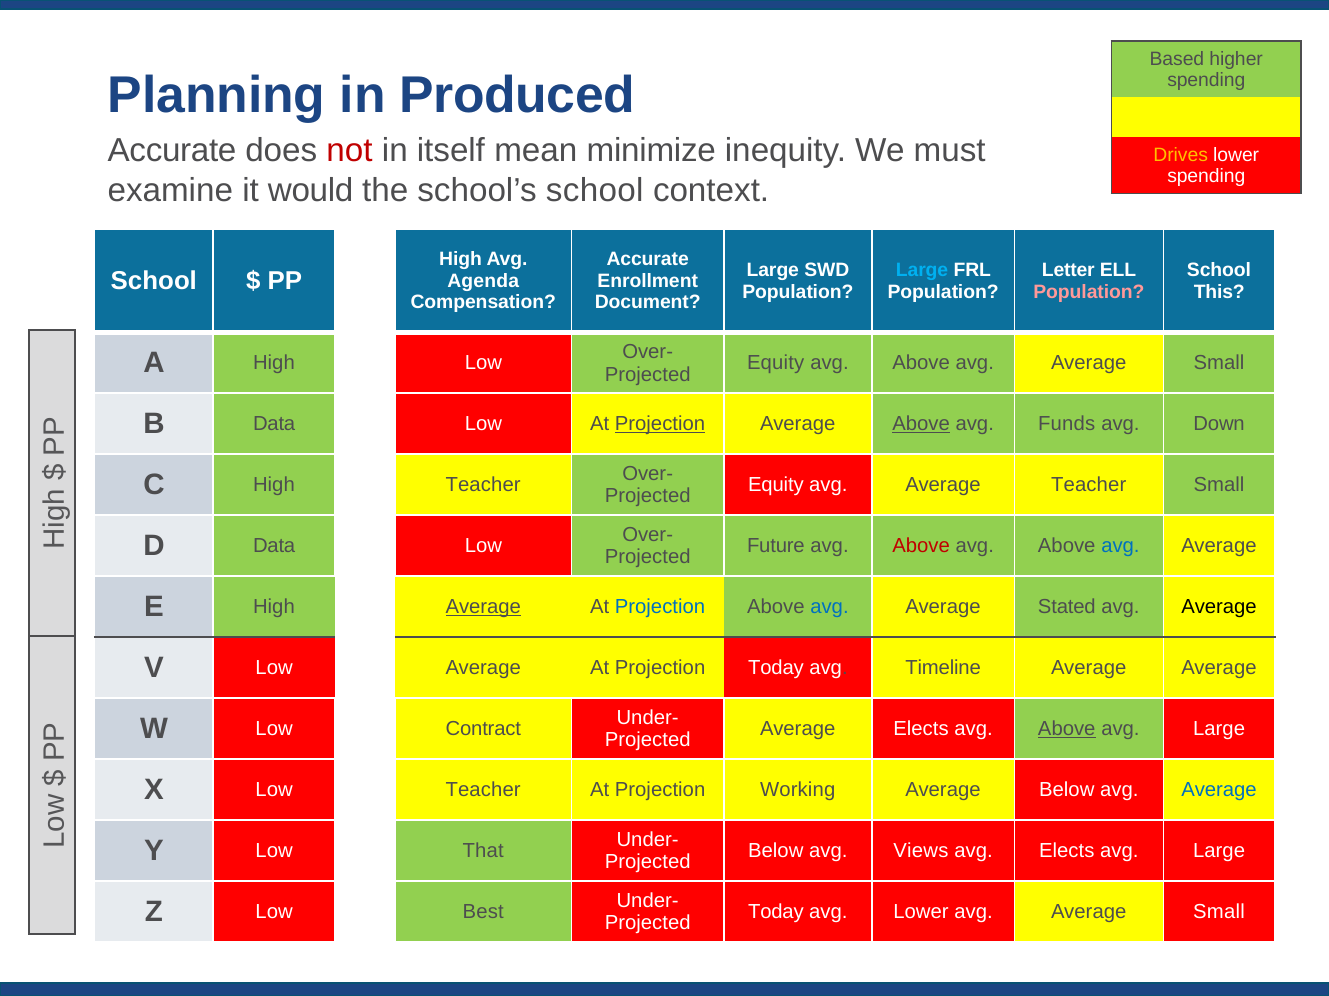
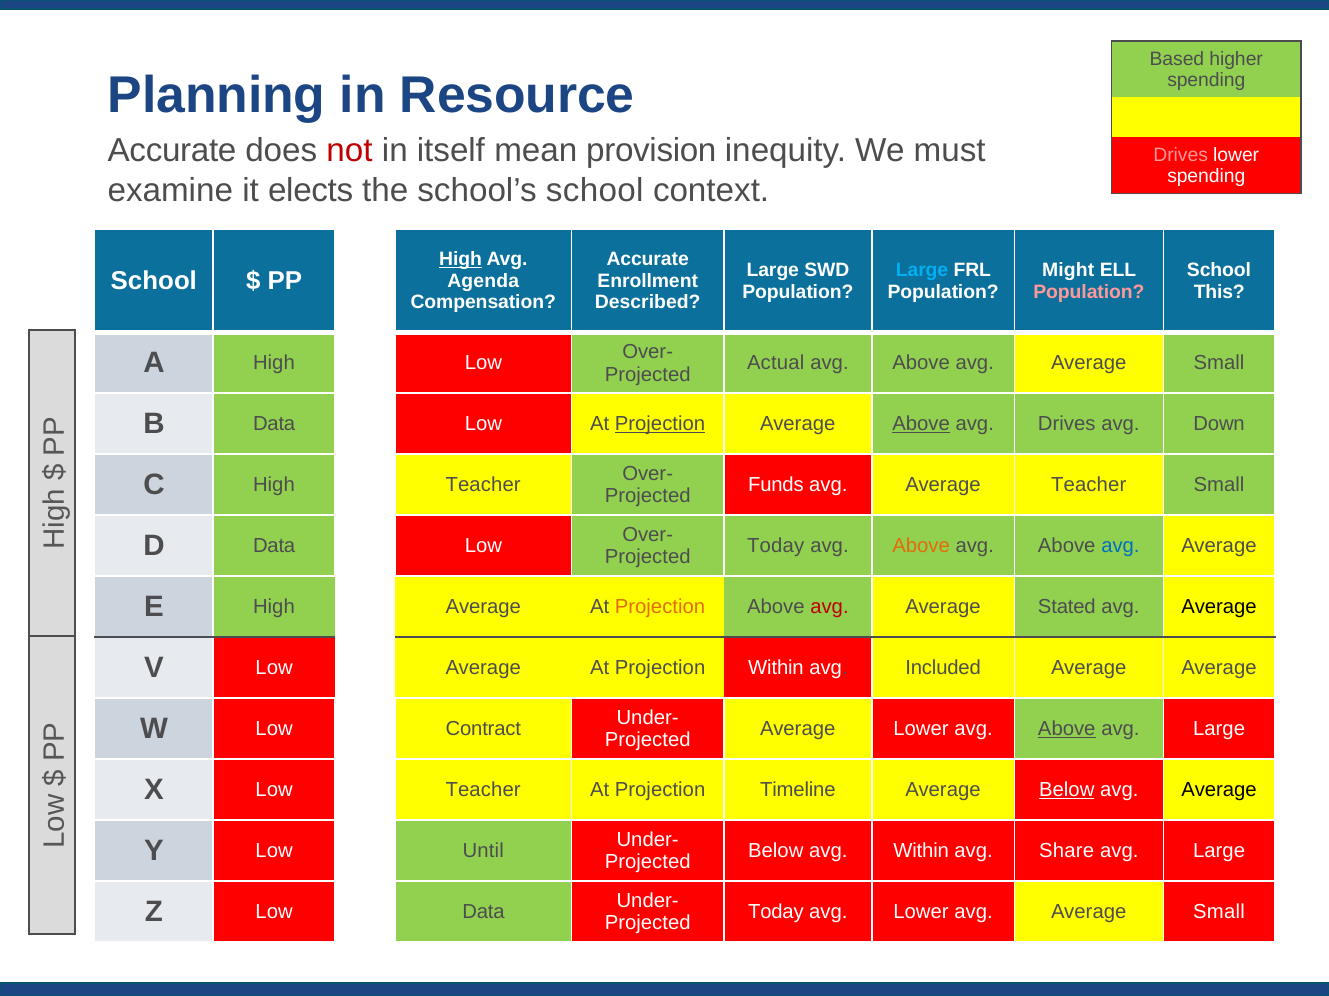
Produced: Produced -> Resource
minimize: minimize -> provision
Drives at (1181, 155) colour: yellow -> pink
would: would -> elects
High at (461, 260) underline: none -> present
Letter: Letter -> Might
Document: Document -> Described
Equity at (776, 363): Equity -> Actual
avg Funds: Funds -> Drives
Equity at (776, 485): Equity -> Funds
Future at (776, 546): Future -> Today
Above at (921, 546) colour: red -> orange
Average at (483, 607) underline: present -> none
Projection at (660, 607) colour: blue -> orange
avg at (829, 607) colour: blue -> red
Projection Today: Today -> Within
Timeline: Timeline -> Included
Average Elects: Elects -> Lower
Working: Working -> Timeline
Below at (1067, 790) underline: none -> present
Average at (1219, 790) colour: blue -> black
That: That -> Until
avg Views: Views -> Within
avg Elects: Elects -> Share
Low Best: Best -> Data
